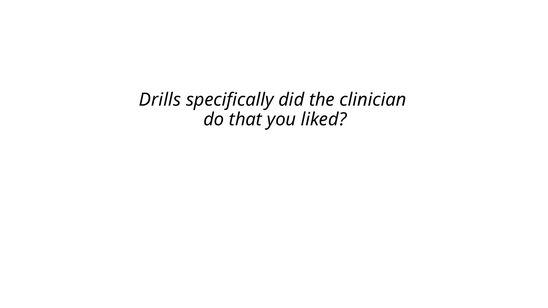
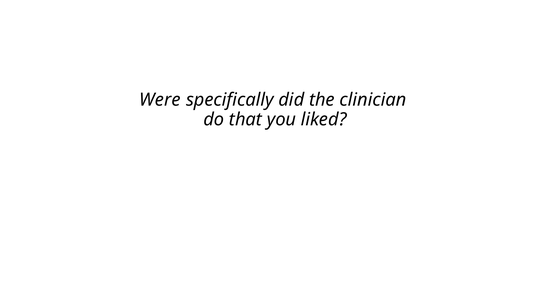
Drills: Drills -> Were
